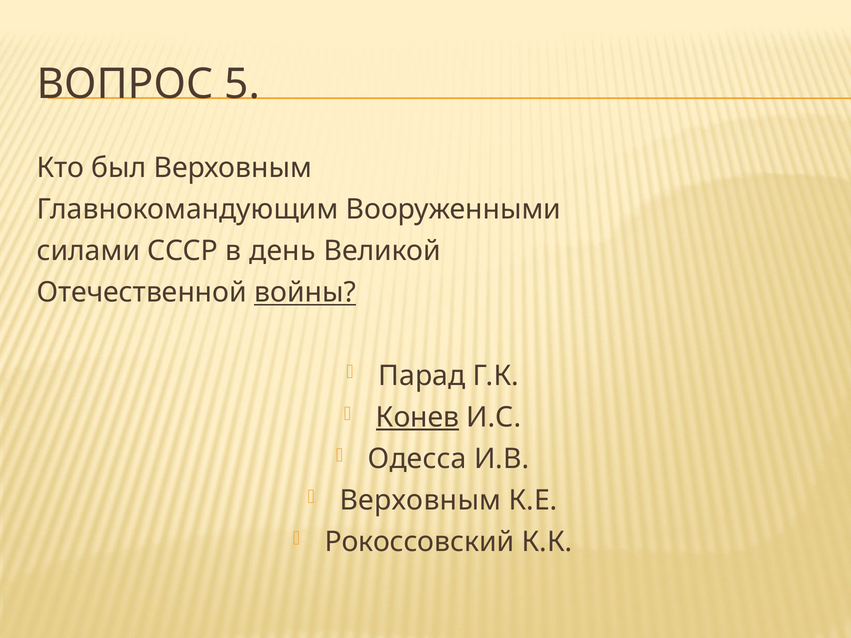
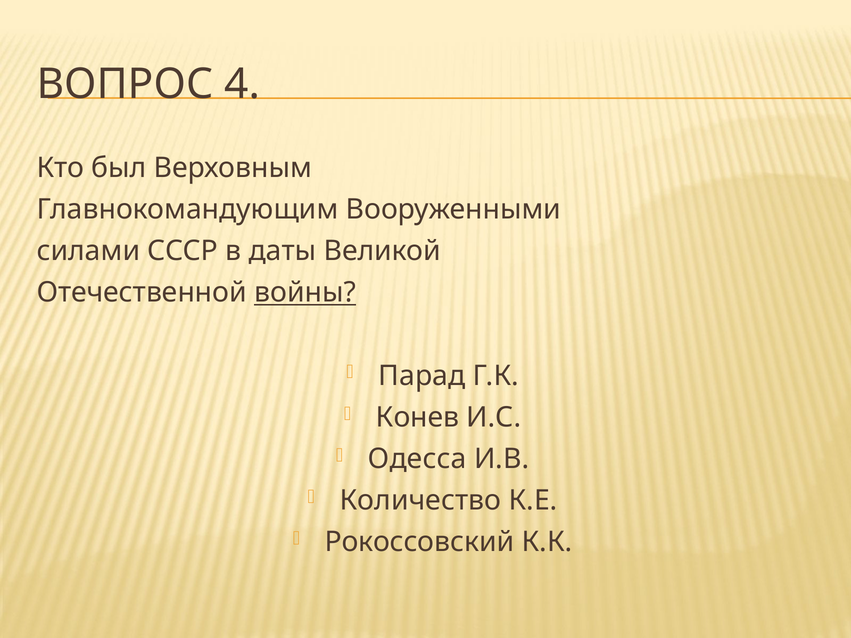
5: 5 -> 4
день: день -> даты
Конев underline: present -> none
Верховным at (420, 501): Верховным -> Количество
